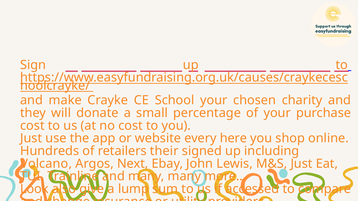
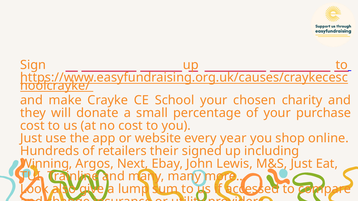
here: here -> year
Volcano: Volcano -> Winning
